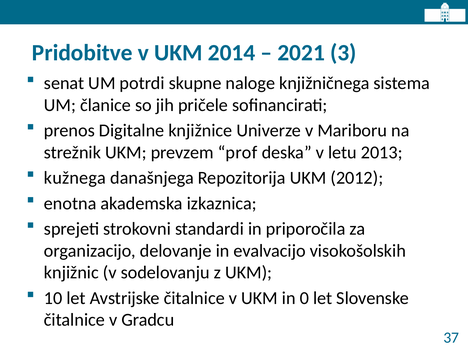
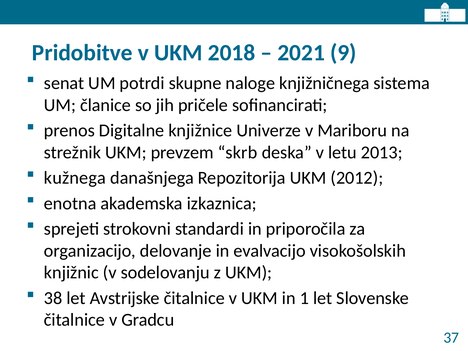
2014: 2014 -> 2018
3: 3 -> 9
prof: prof -> skrb
10: 10 -> 38
0: 0 -> 1
